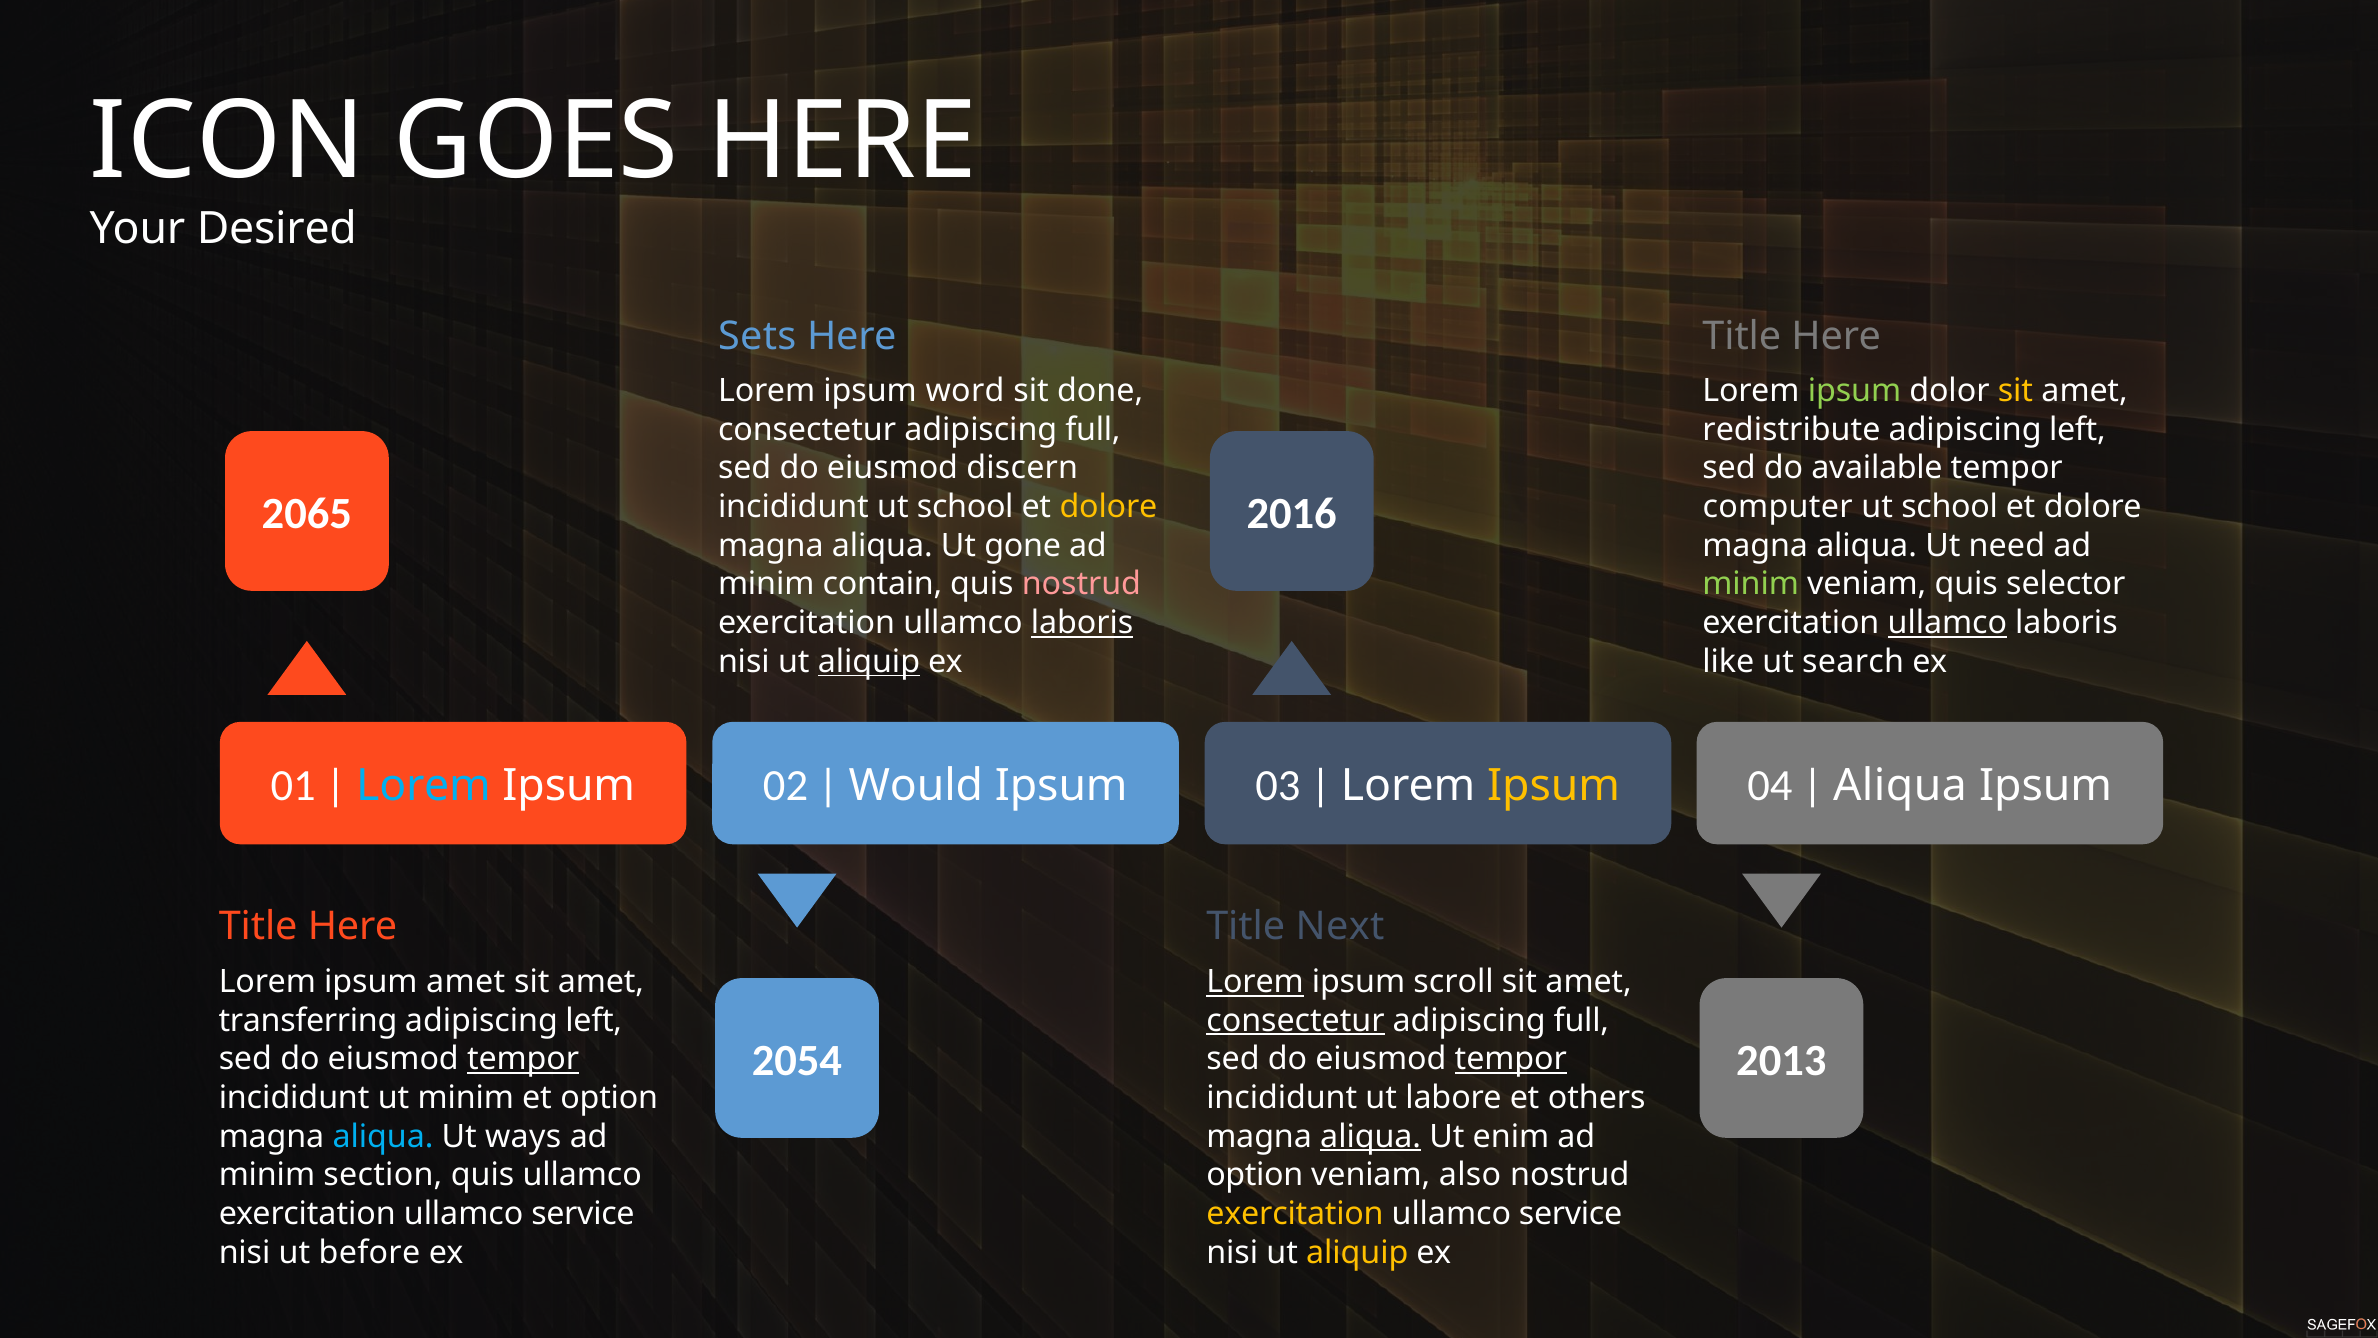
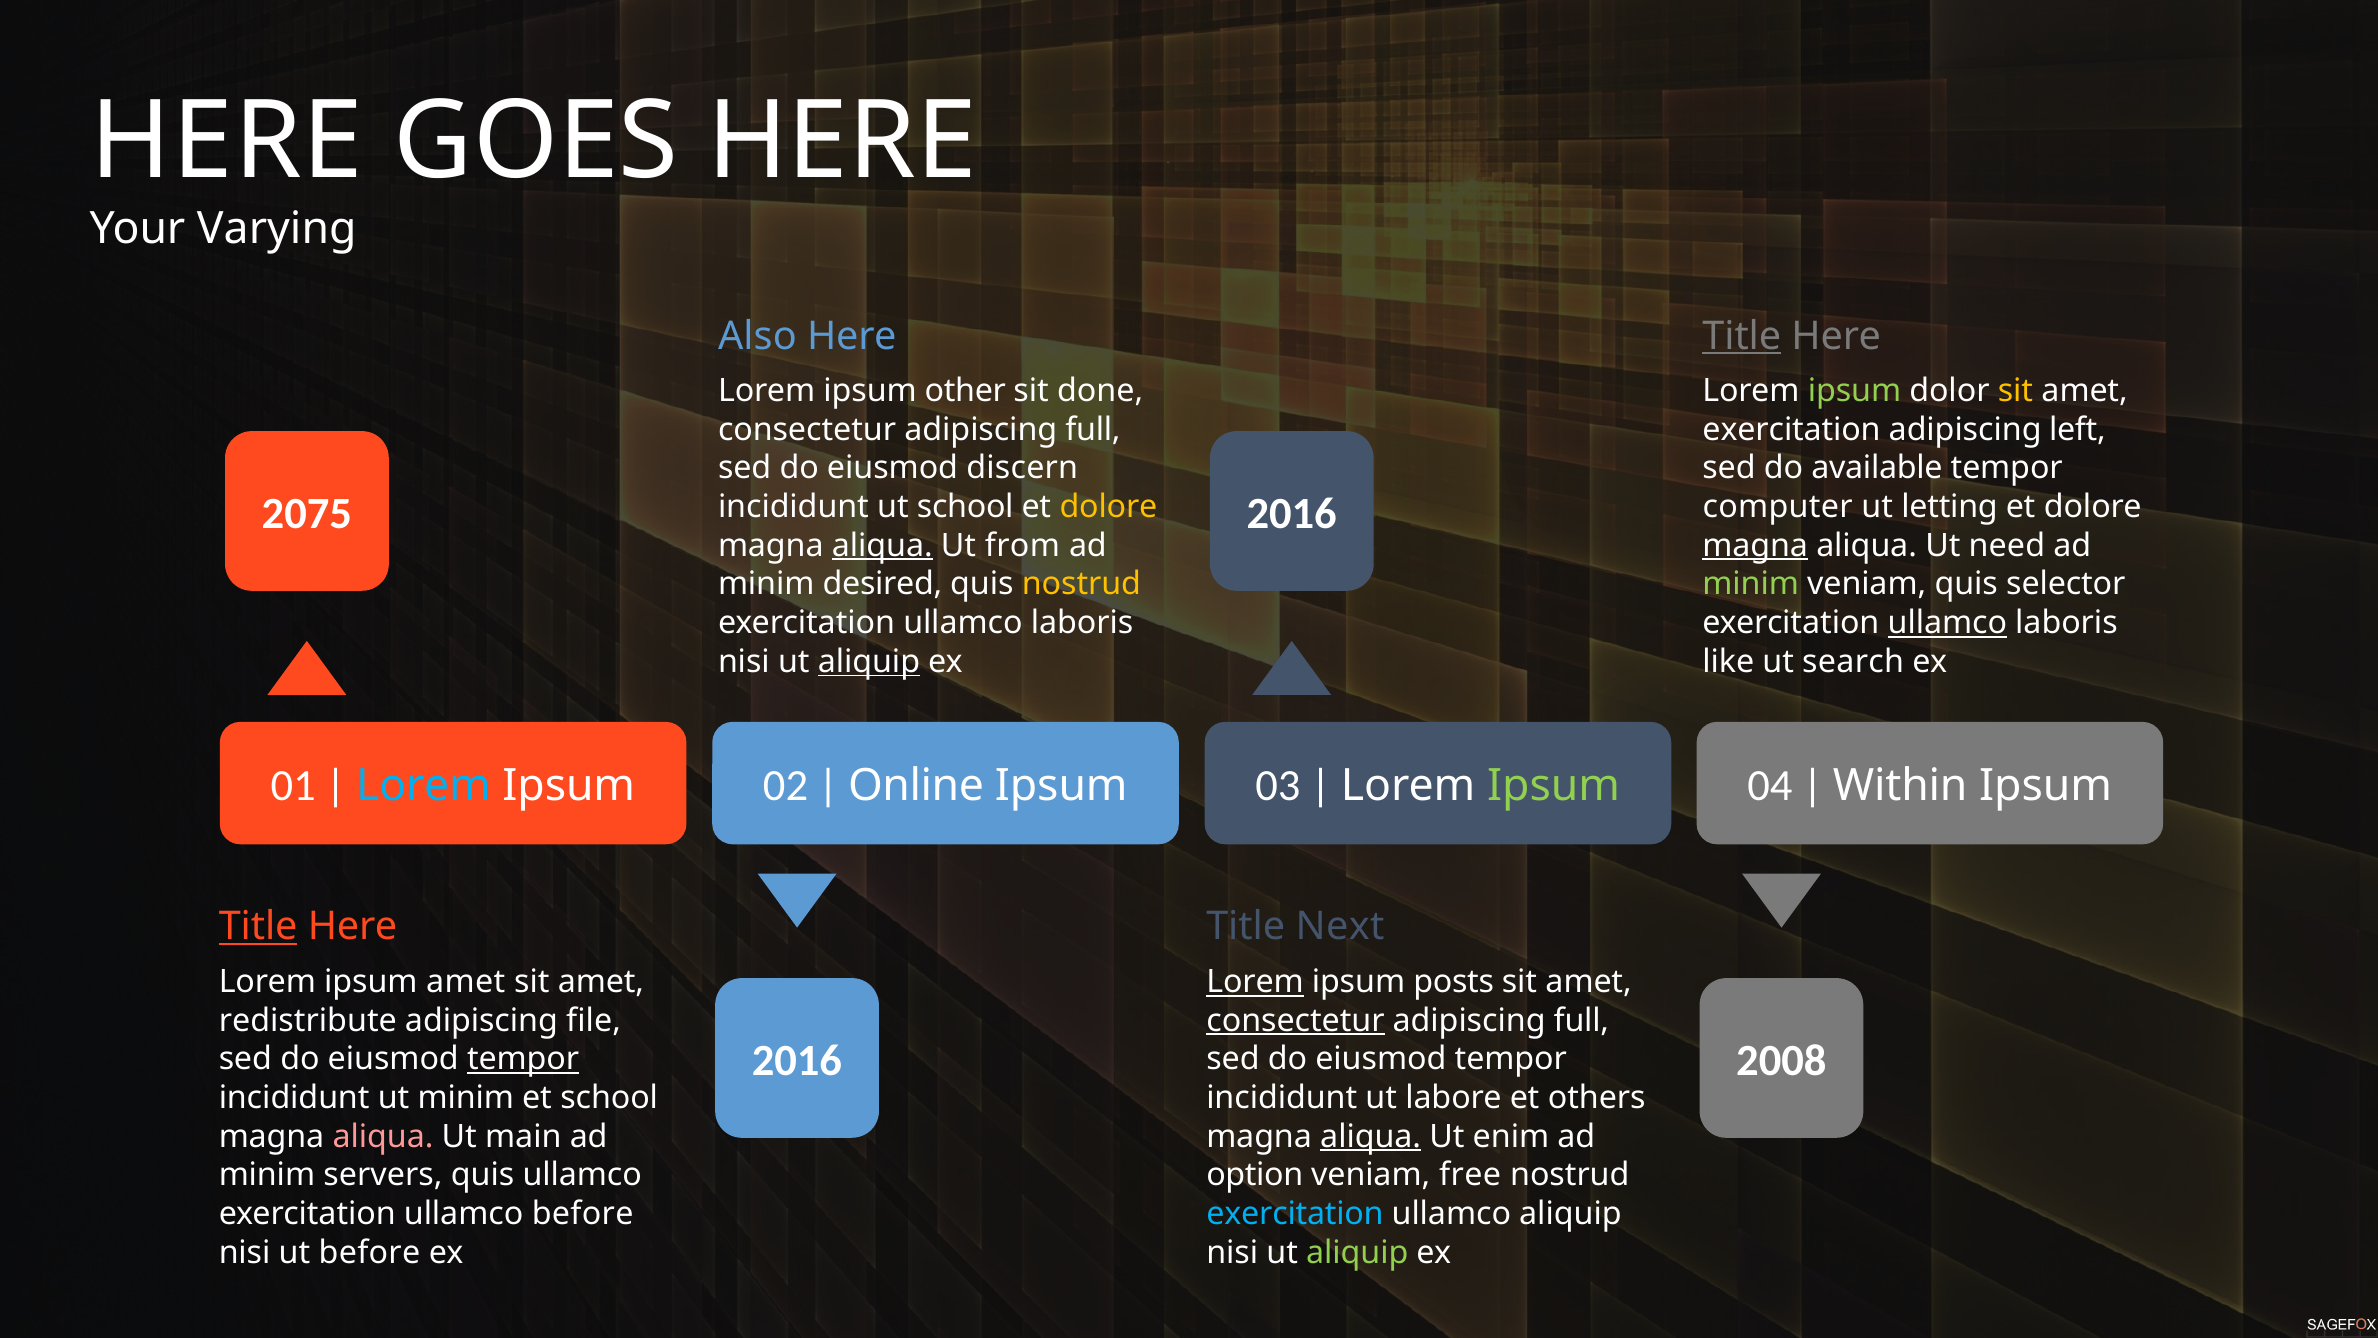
ICON at (227, 141): ICON -> HERE
Desired: Desired -> Varying
Sets: Sets -> Also
Title at (1742, 336) underline: none -> present
word: word -> other
redistribute at (1791, 429): redistribute -> exercitation
2065: 2065 -> 2075
school at (1950, 507): school -> letting
aliqua at (882, 545) underline: none -> present
gone: gone -> from
magna at (1755, 545) underline: none -> present
contain: contain -> desired
nostrud at (1081, 584) colour: pink -> yellow
laboris at (1082, 623) underline: present -> none
Would: Would -> Online
Ipsum at (1554, 786) colour: yellow -> light green
Aliqua at (1900, 786): Aliqua -> Within
Title at (258, 927) underline: none -> present
scroll: scroll -> posts
transferring: transferring -> redistribute
left at (594, 1020): left -> file
2054 at (797, 1061): 2054 -> 2016
2013: 2013 -> 2008
tempor at (1511, 1059) underline: present -> none
et option: option -> school
aliqua at (383, 1136) colour: light blue -> pink
ways: ways -> main
section: section -> servers
also: also -> free
service at (583, 1214): service -> before
exercitation at (1295, 1214) colour: yellow -> light blue
service at (1571, 1214): service -> aliquip
aliquip at (1357, 1252) colour: yellow -> light green
